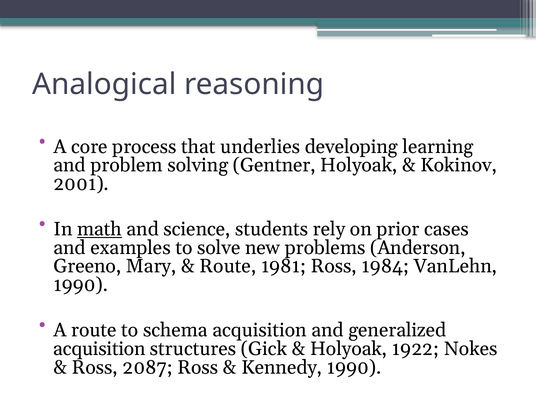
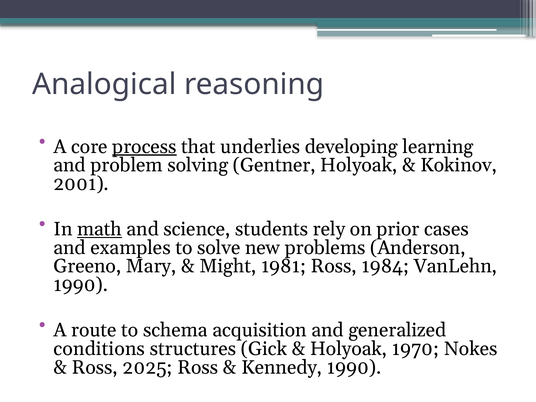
process underline: none -> present
Route at (228, 266): Route -> Might
acquisition at (99, 349): acquisition -> conditions
1922: 1922 -> 1970
2087: 2087 -> 2025
